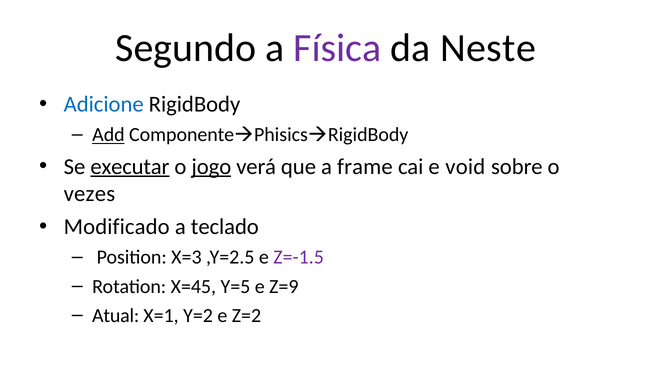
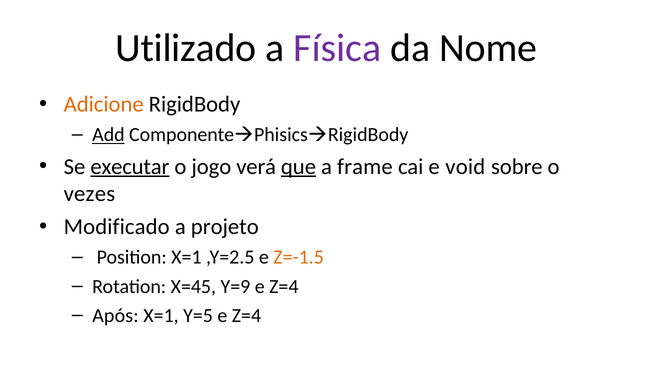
Segundo: Segundo -> Utilizado
Neste: Neste -> Nome
Adicione colour: blue -> orange
jogo underline: present -> none
que underline: none -> present
teclado: teclado -> projeto
Position X=3: X=3 -> X=1
Z=-1.5 colour: purple -> orange
Y=5: Y=5 -> Y=9
Z=9 at (284, 286): Z=9 -> Z=4
Atual: Atual -> Após
Y=2: Y=2 -> Y=5
Z=2 at (246, 315): Z=2 -> Z=4
